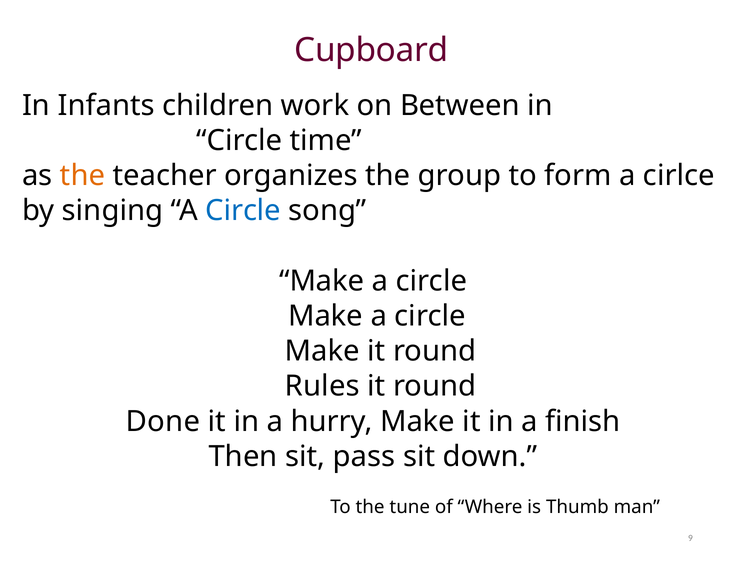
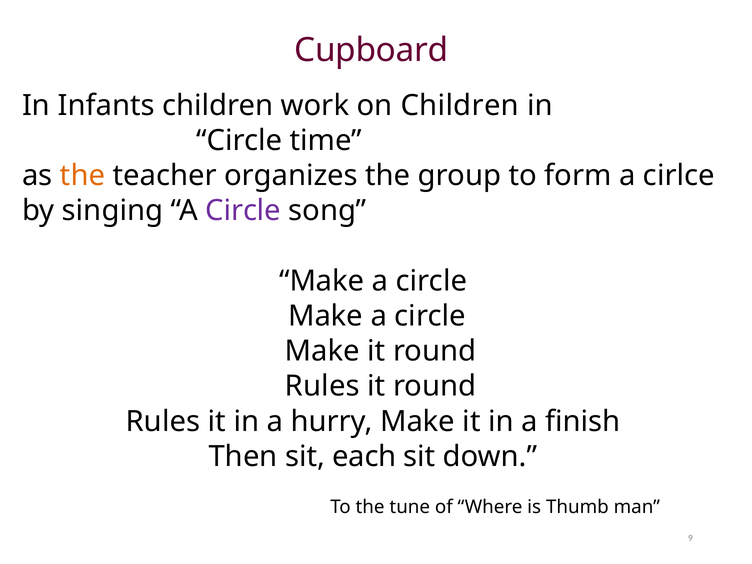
on Between: Between -> Children
Circle at (243, 211) colour: blue -> purple
Done at (163, 421): Done -> Rules
pass: pass -> each
